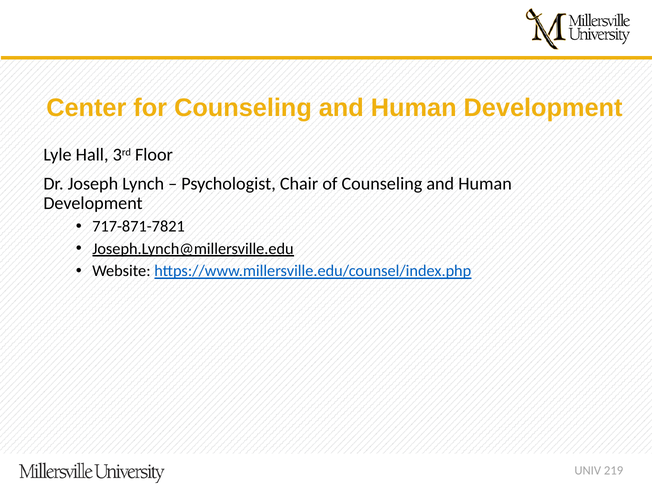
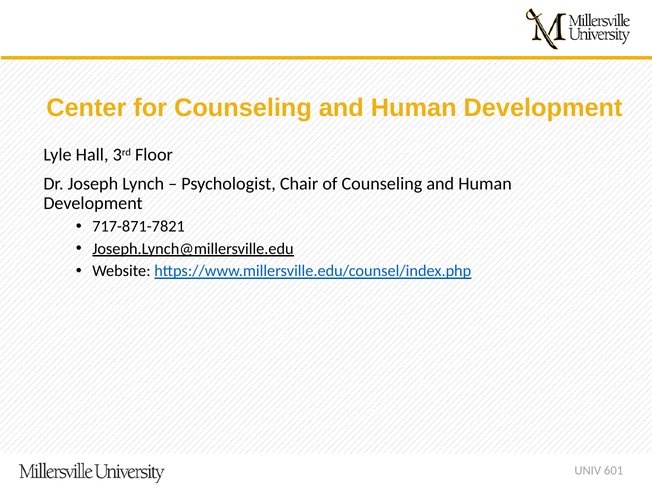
219: 219 -> 601
